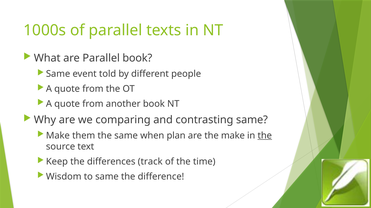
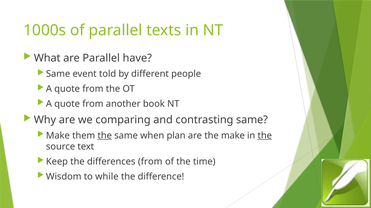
Parallel book: book -> have
the at (105, 136) underline: none -> present
differences track: track -> from
to same: same -> while
